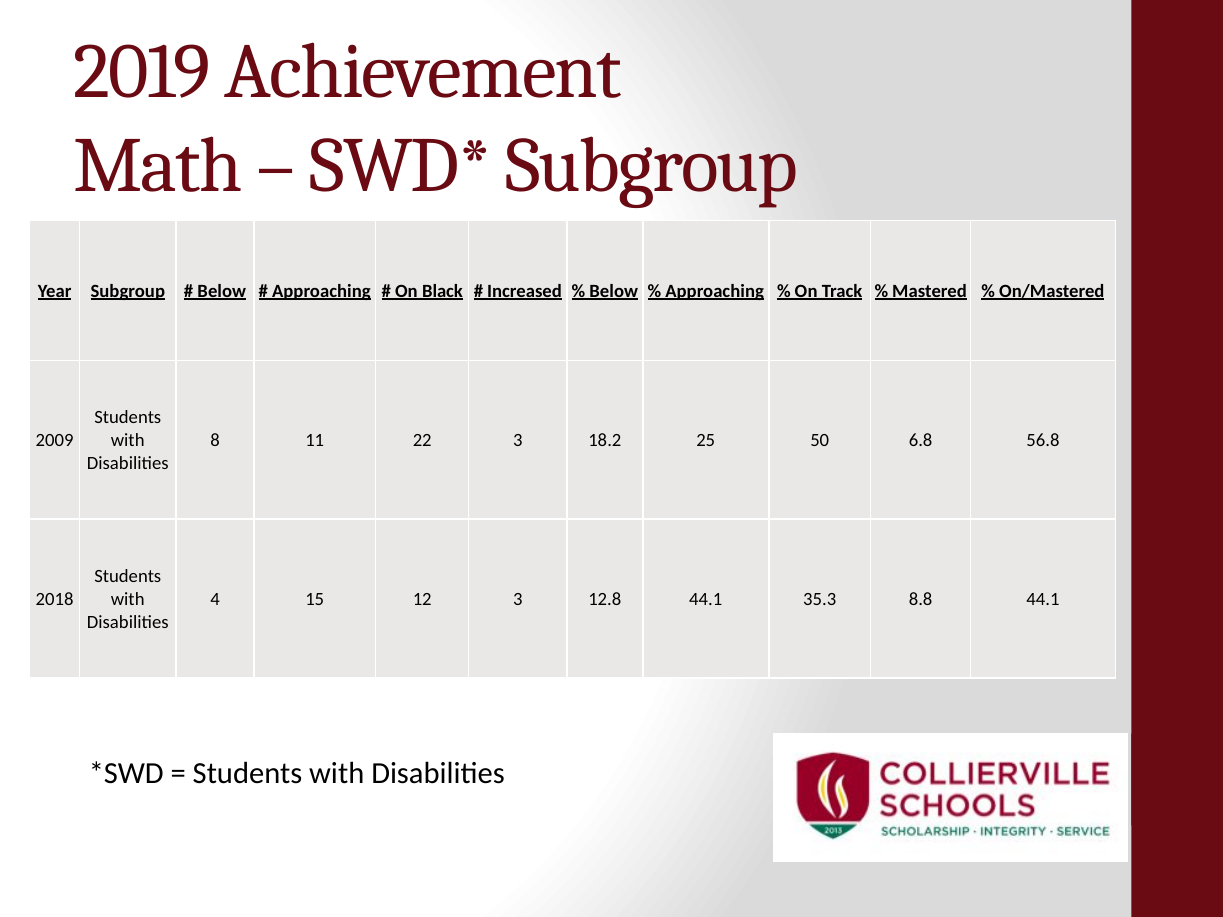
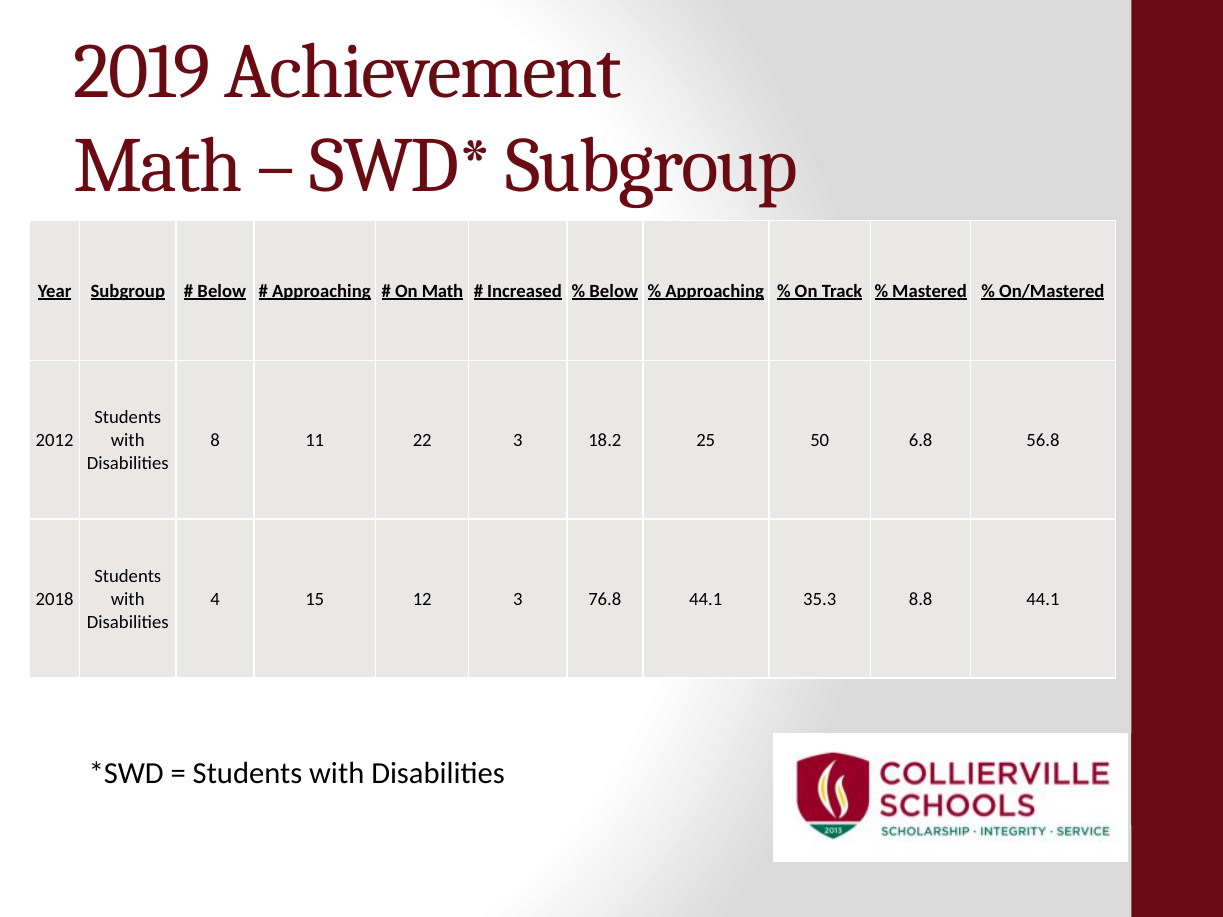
On Black: Black -> Math
2009: 2009 -> 2012
12.8: 12.8 -> 76.8
